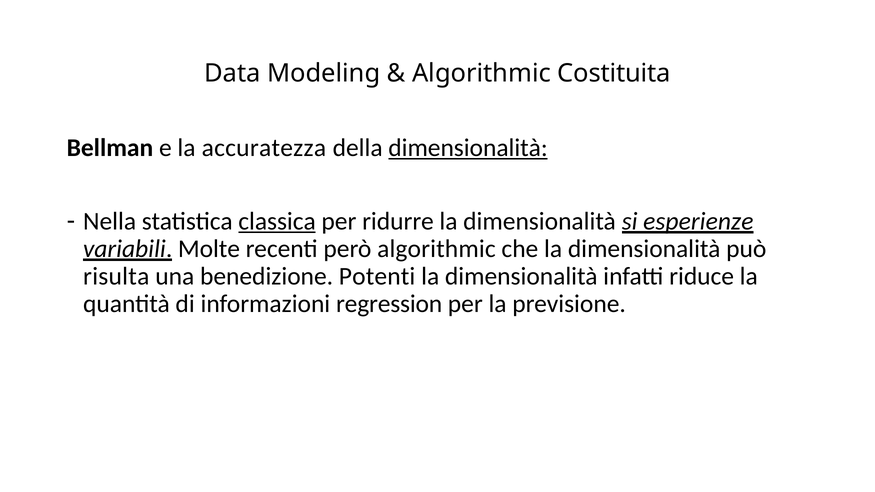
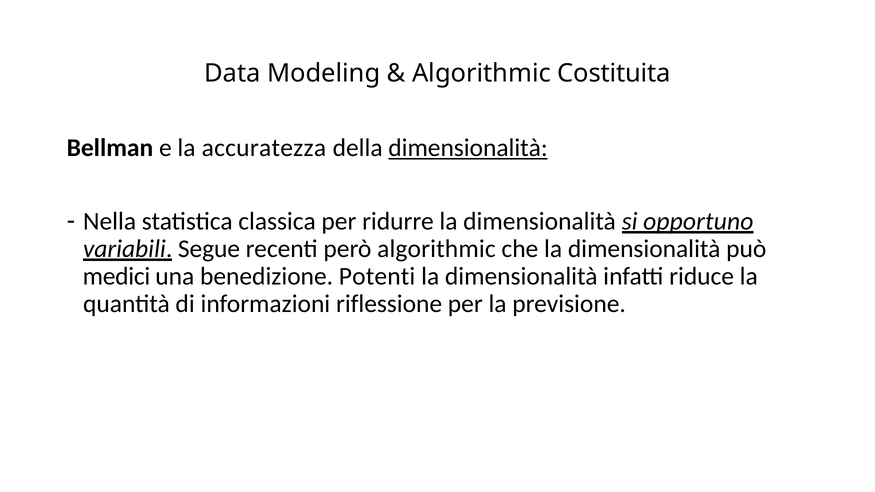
classica underline: present -> none
esperienze: esperienze -> opportuno
Molte: Molte -> Segue
risulta: risulta -> medici
regression: regression -> riflessione
